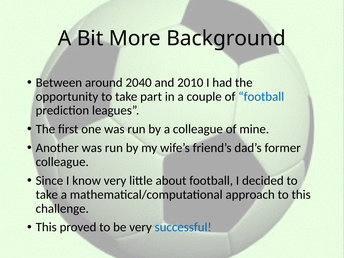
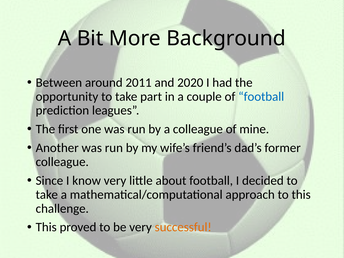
2040: 2040 -> 2011
2010: 2010 -> 2020
successful colour: blue -> orange
